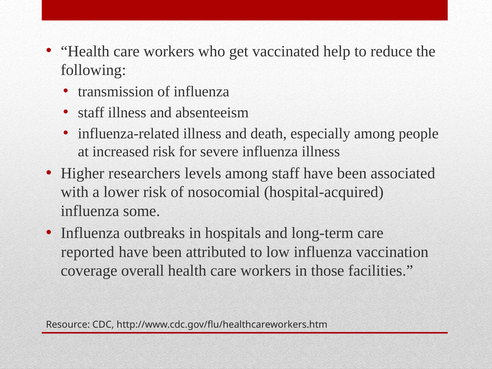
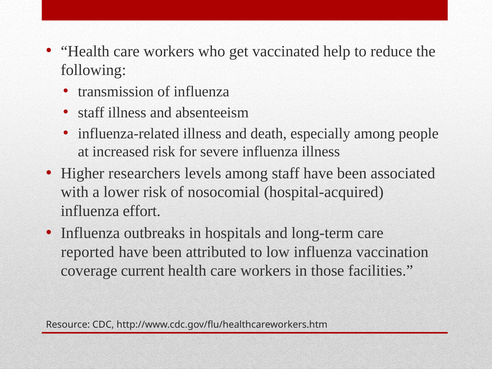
some: some -> effort
overall: overall -> current
